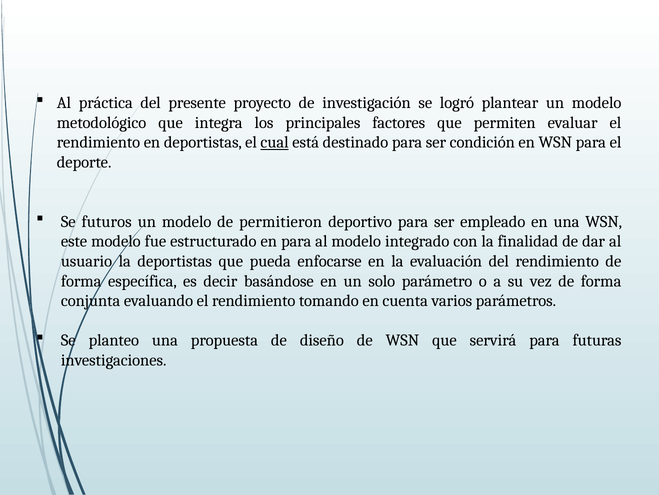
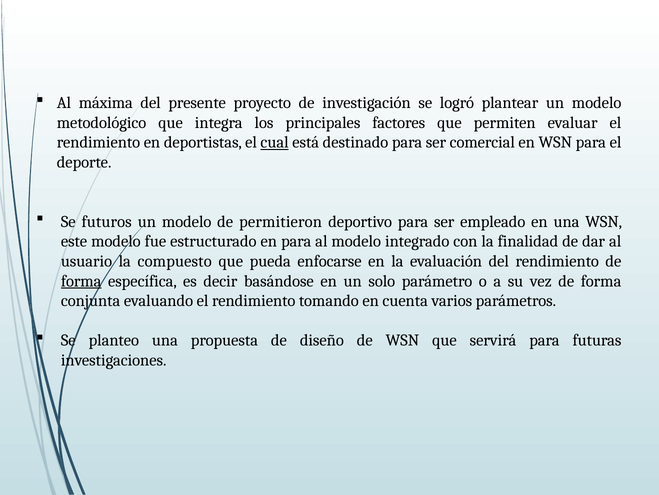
práctica: práctica -> máxima
condición: condición -> comercial
la deportistas: deportistas -> compuesto
forma at (81, 281) underline: none -> present
